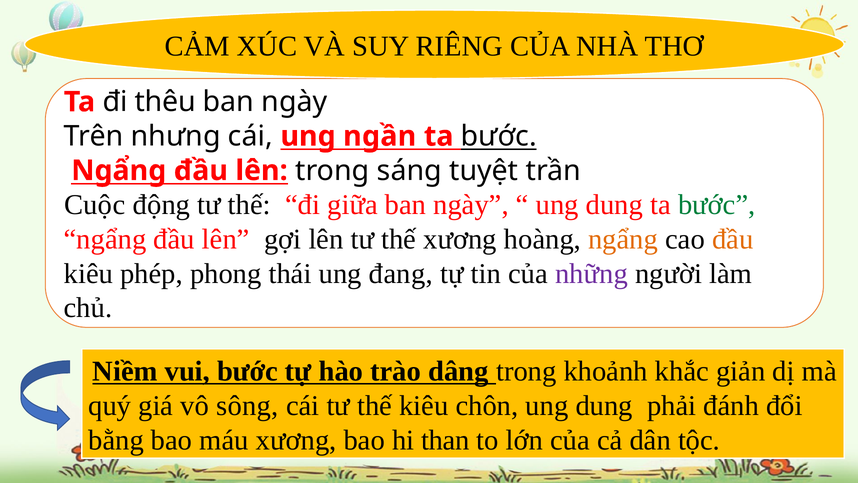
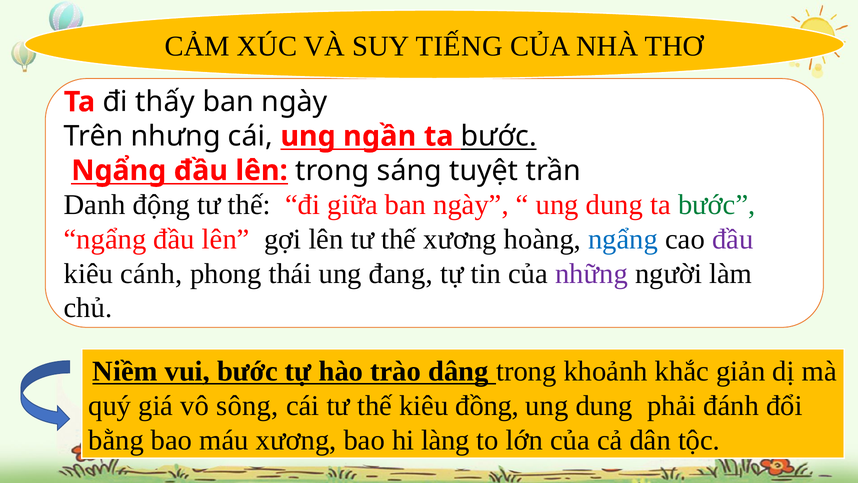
RIÊNG: RIÊNG -> TIẾNG
thêu: thêu -> thấy
Cuộc: Cuộc -> Danh
ngẩng at (623, 239) colour: orange -> blue
đầu at (733, 239) colour: orange -> purple
phép: phép -> cánh
chôn: chôn -> đồng
than: than -> làng
